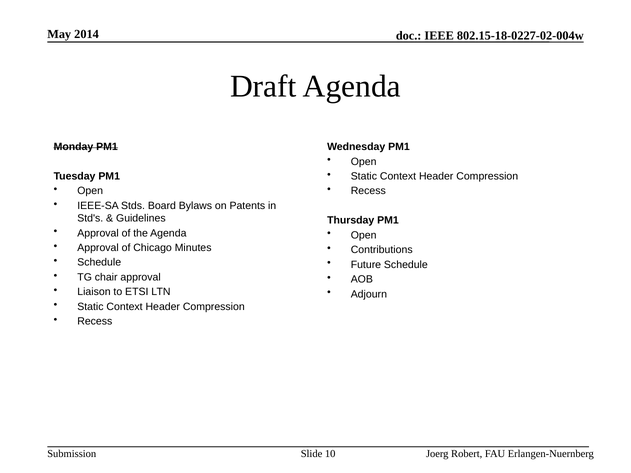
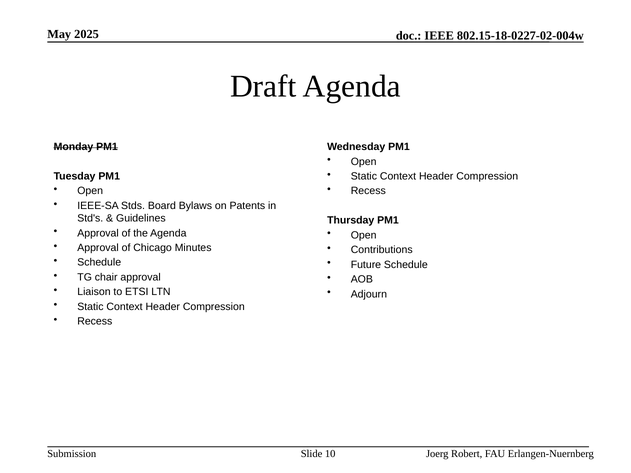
2014: 2014 -> 2025
